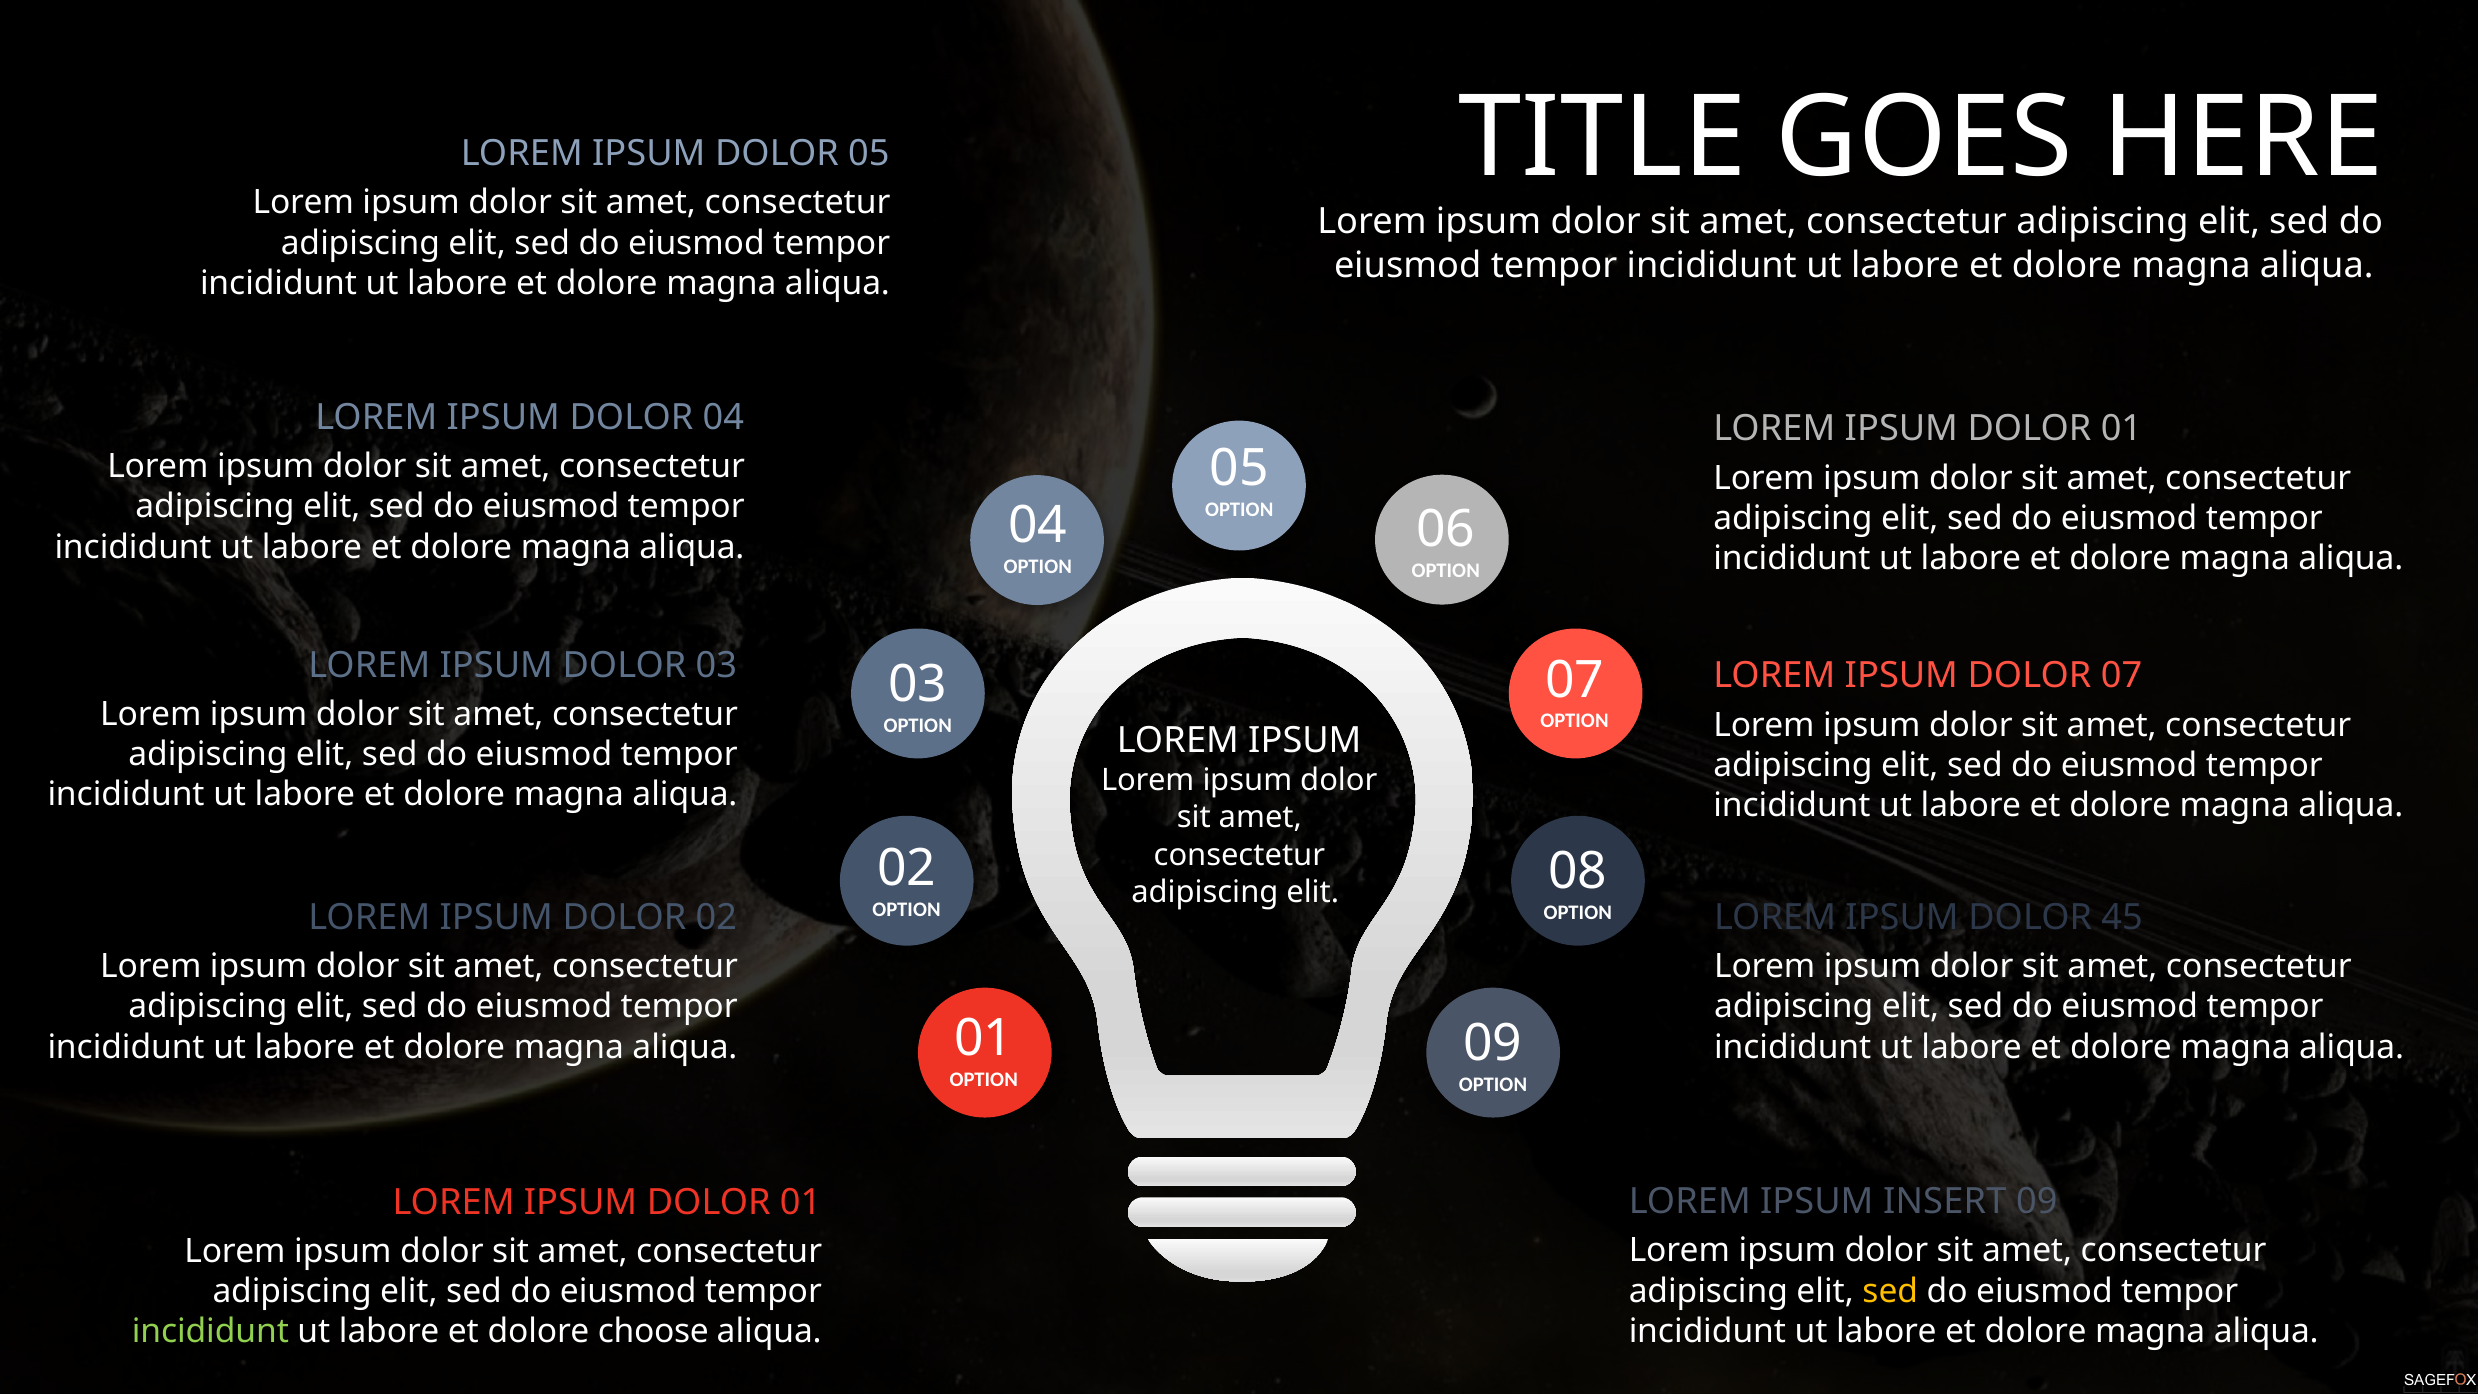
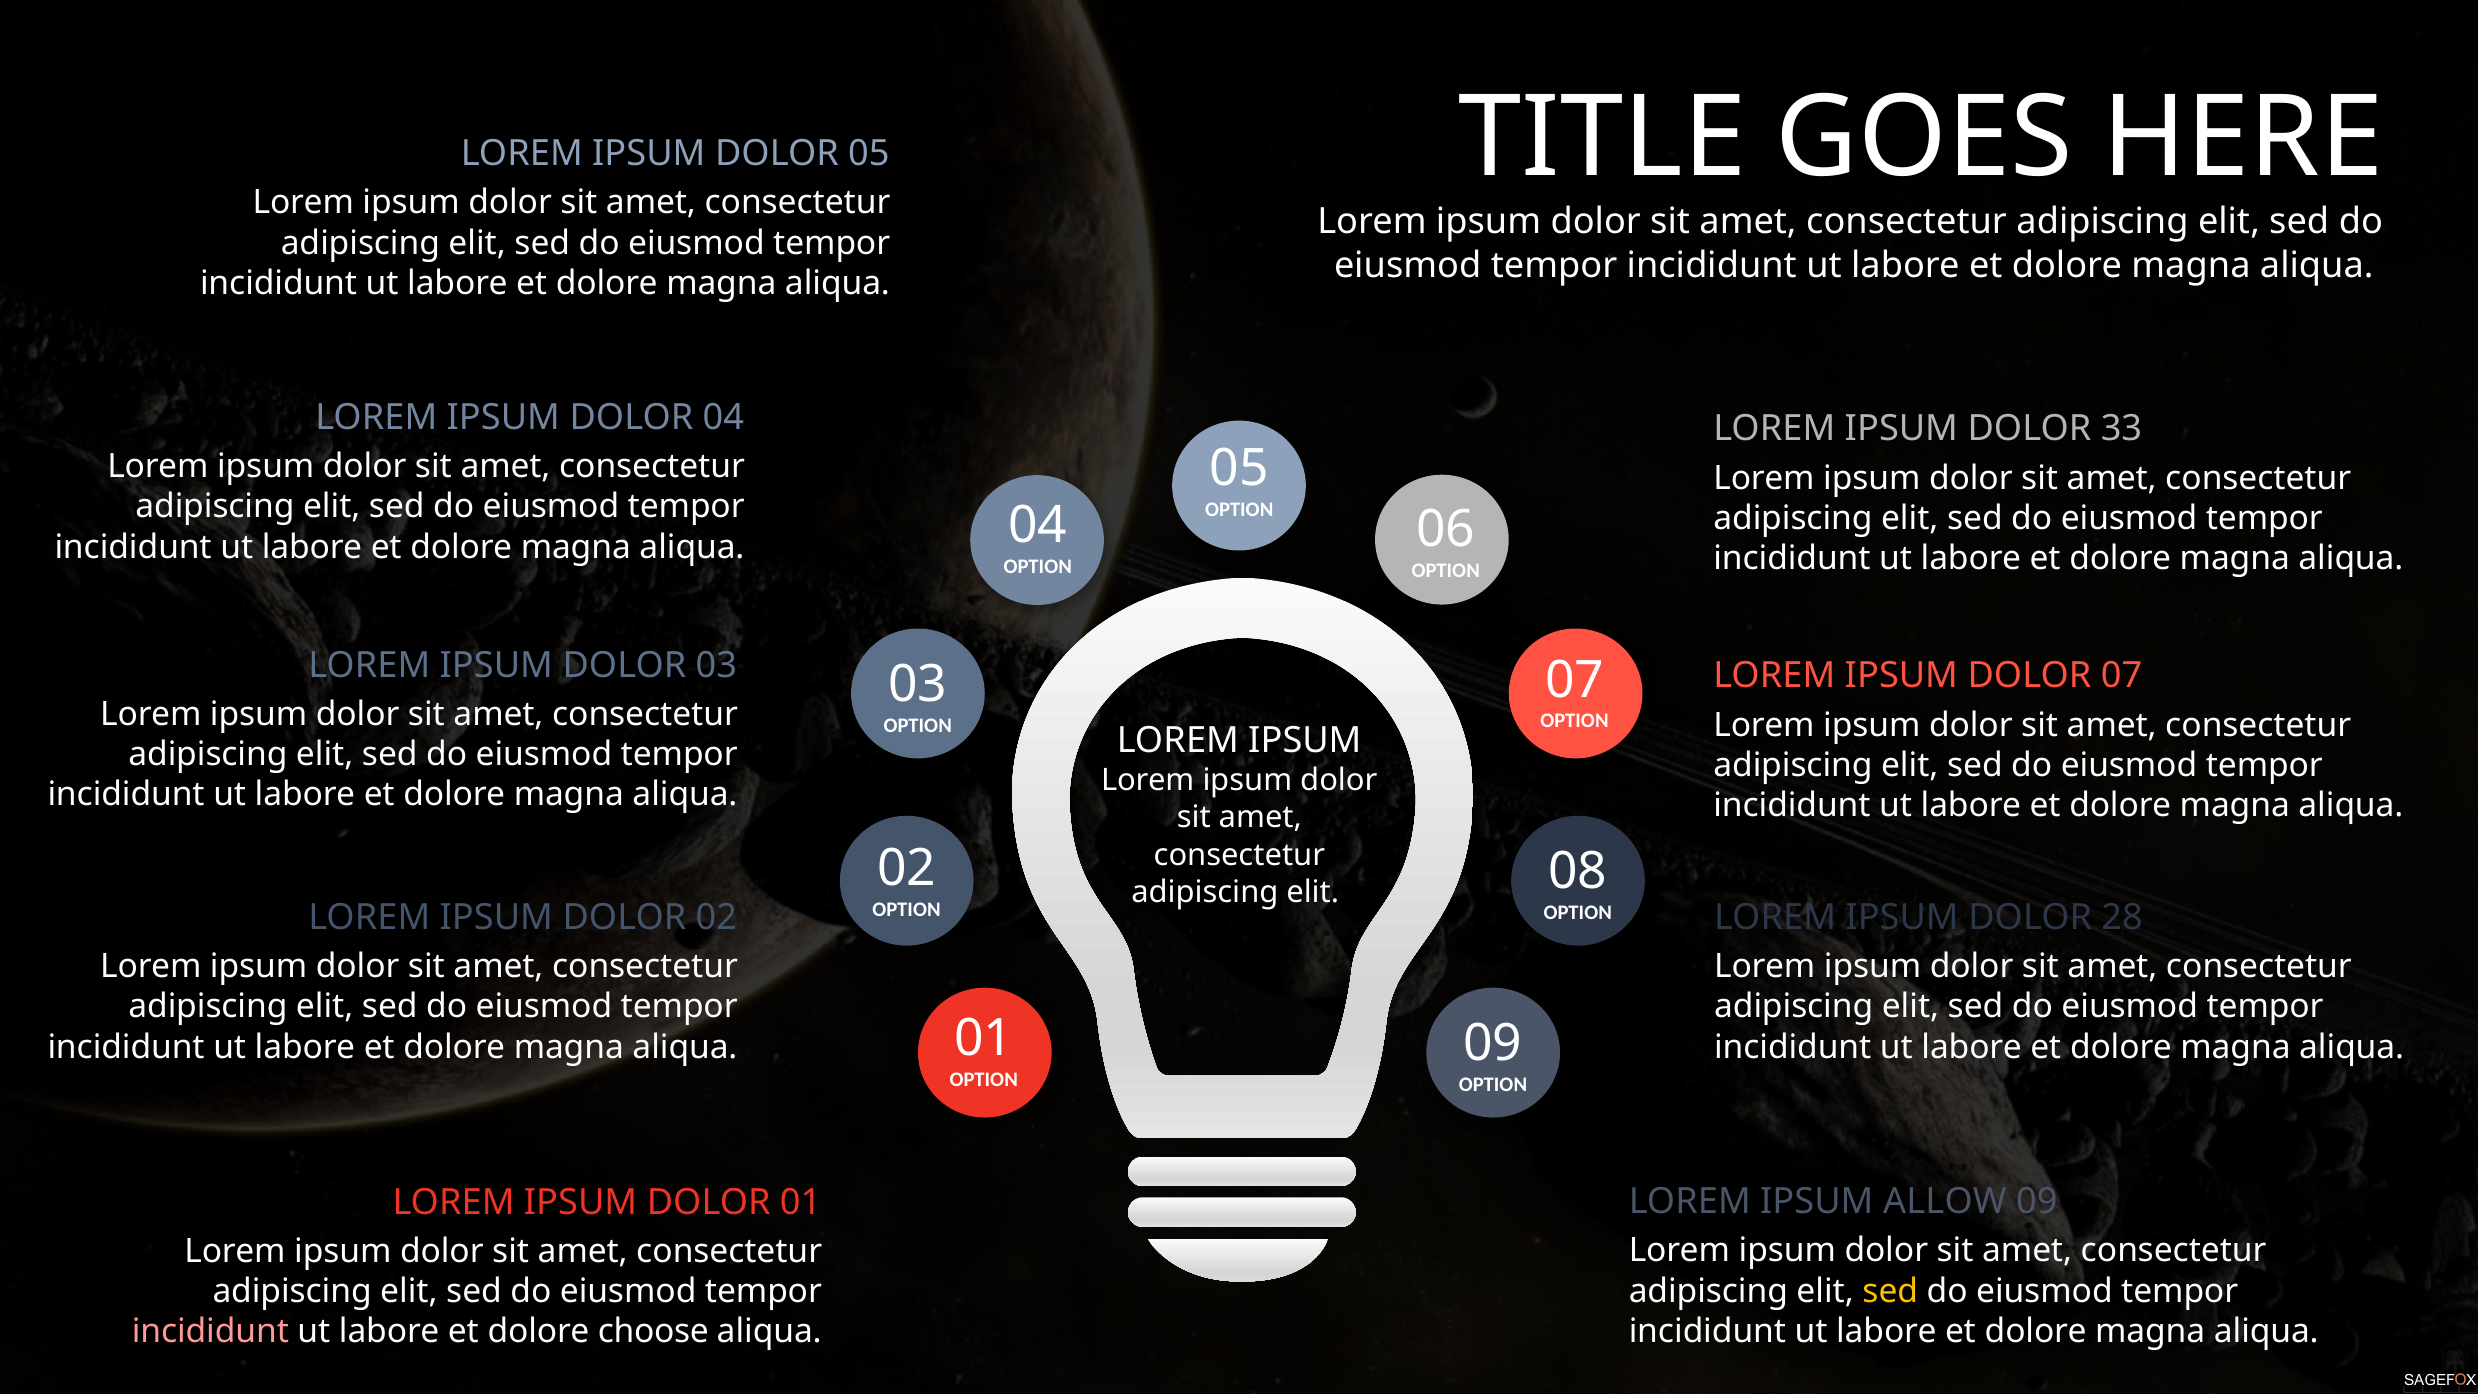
01 at (2121, 429): 01 -> 33
45: 45 -> 28
INSERT: INSERT -> ALLOW
incididunt at (210, 1332) colour: light green -> pink
